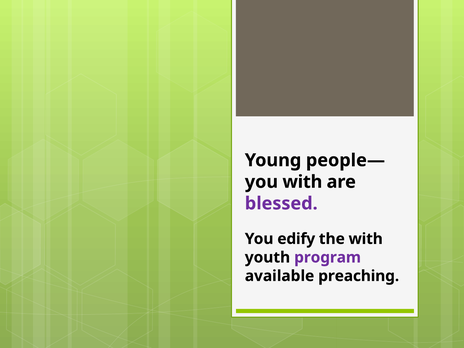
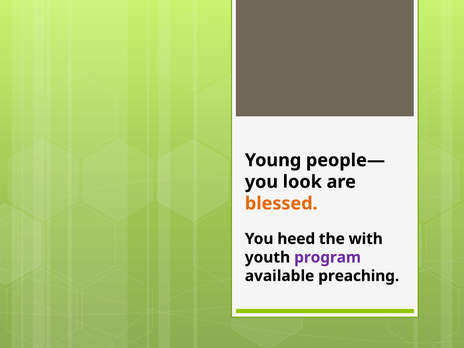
you with: with -> look
blessed colour: purple -> orange
edify: edify -> heed
